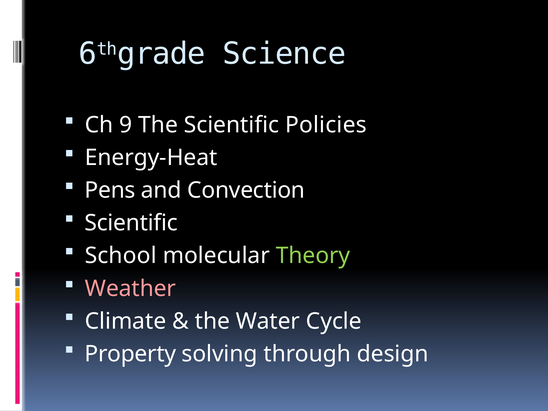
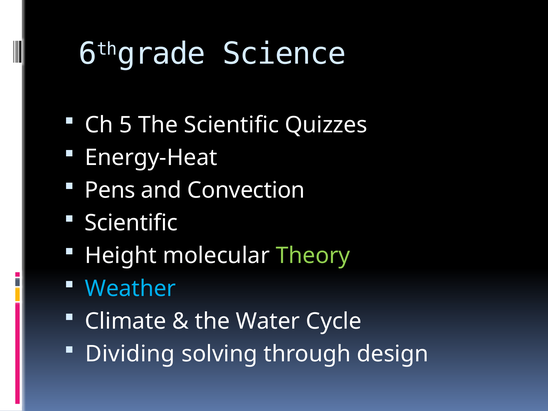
9: 9 -> 5
Policies: Policies -> Quizzes
School: School -> Height
Weather colour: pink -> light blue
Property: Property -> Dividing
